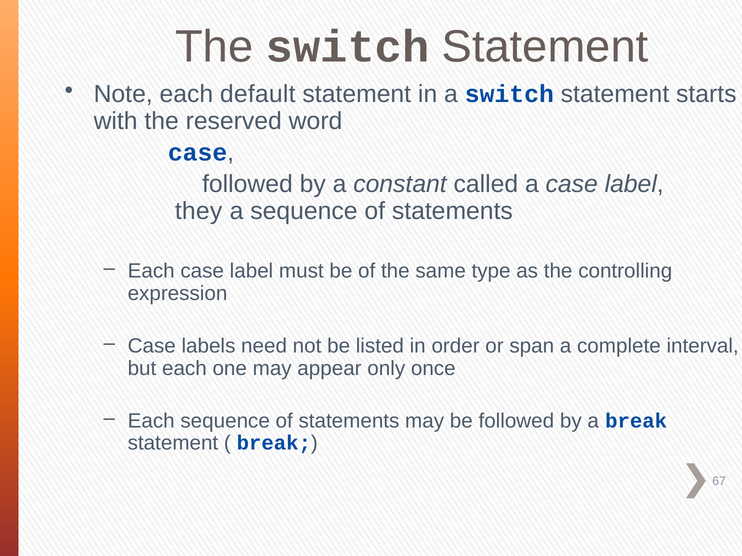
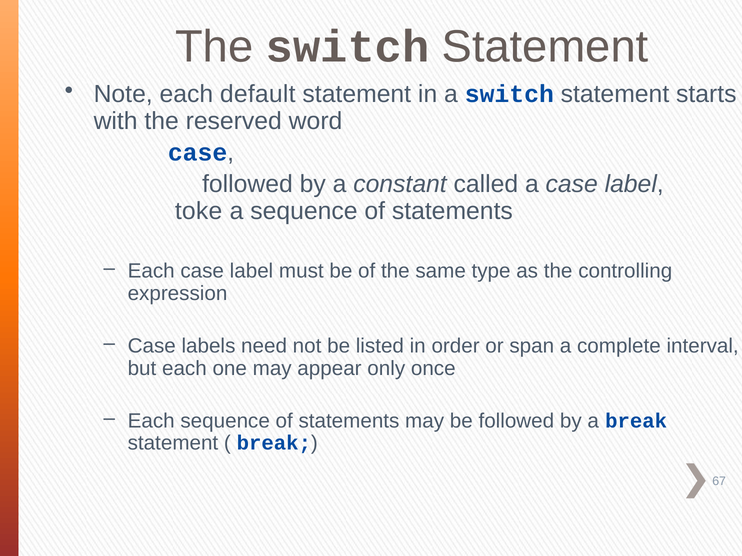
they: they -> toke
